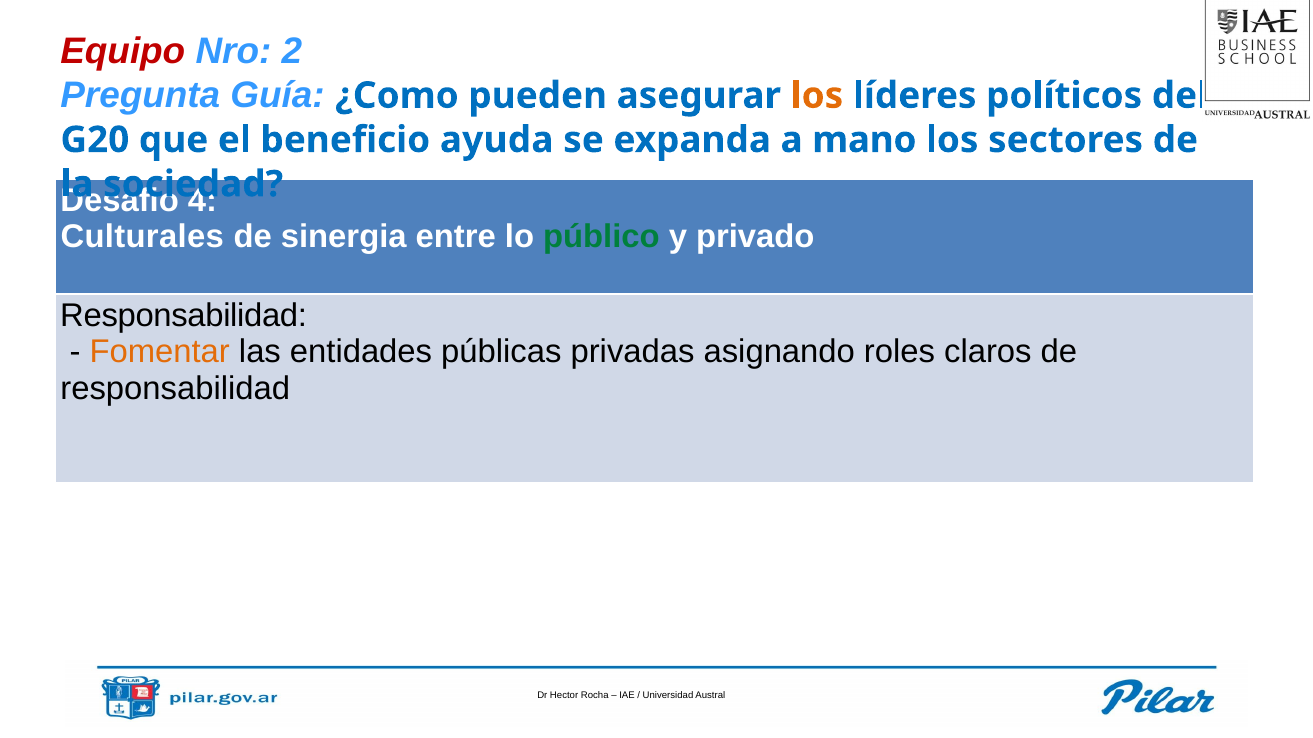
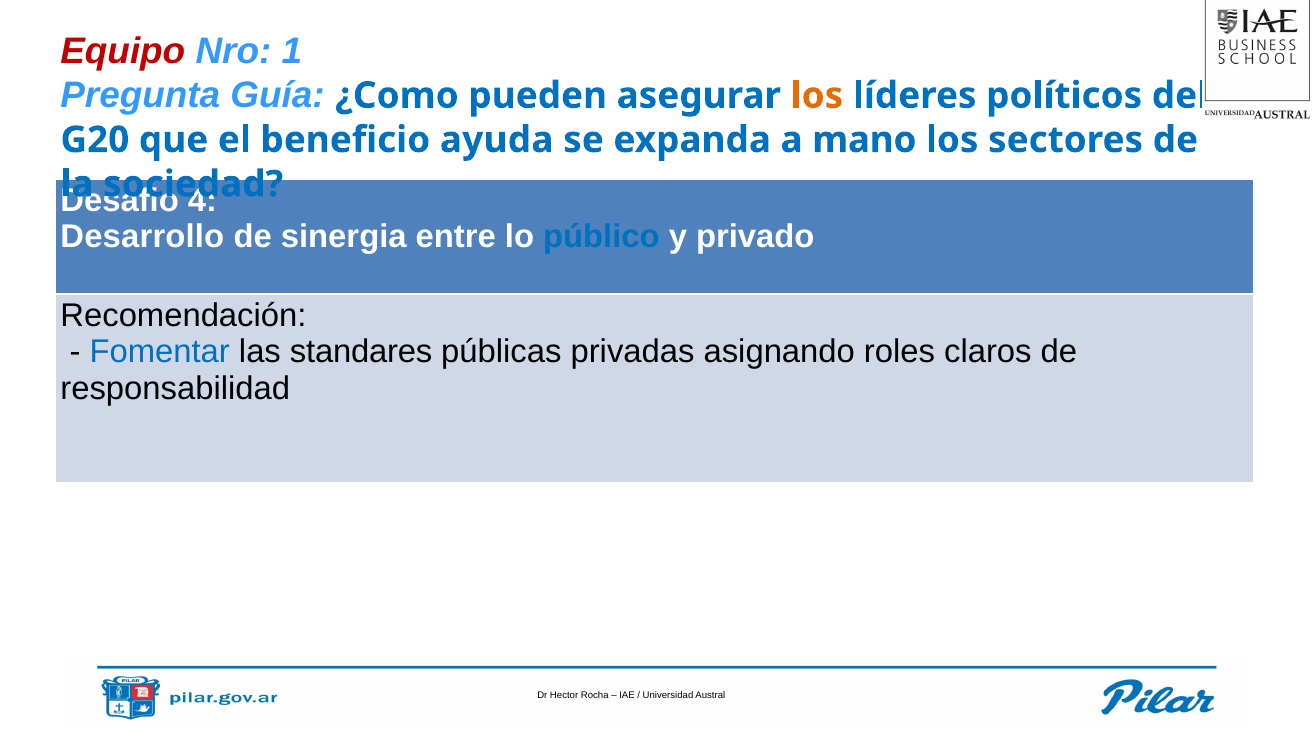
2: 2 -> 1
Culturales: Culturales -> Desarrollo
público colour: green -> blue
Responsabilidad at (184, 316): Responsabilidad -> Recomendación
Fomentar colour: orange -> blue
entidades: entidades -> standares
